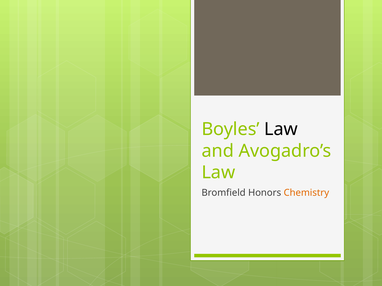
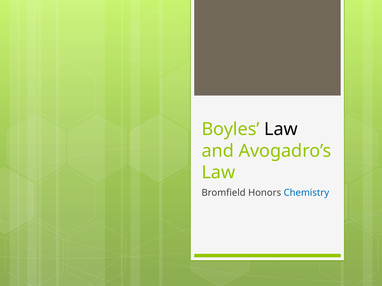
Chemistry colour: orange -> blue
